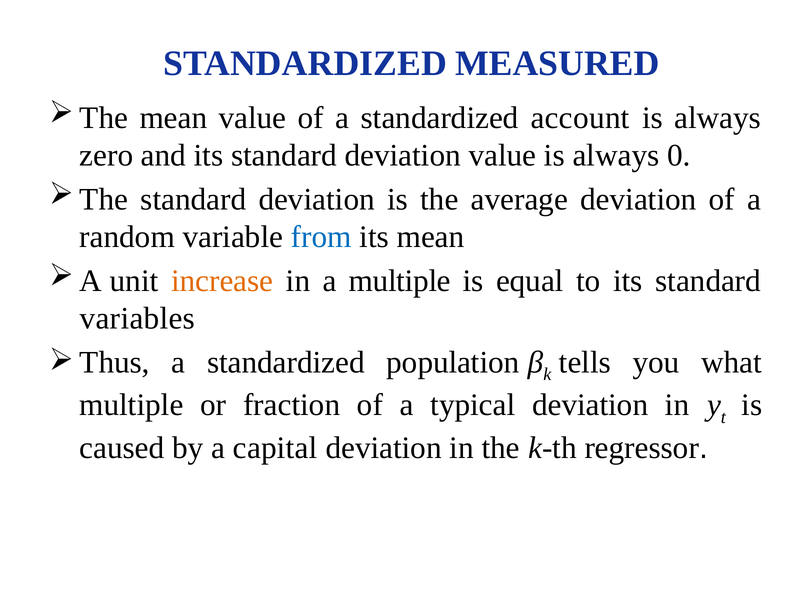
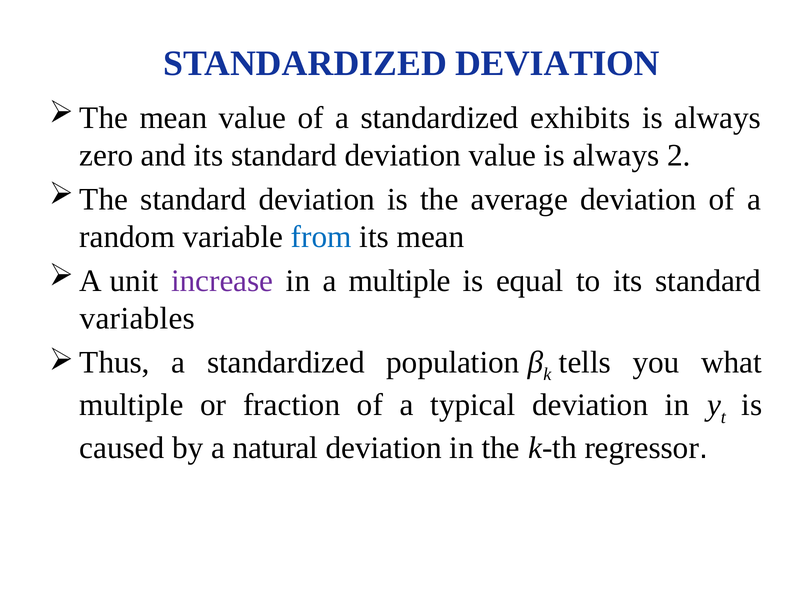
STANDARDIZED MEASURED: MEASURED -> DEVIATION
account: account -> exhibits
0: 0 -> 2
increase colour: orange -> purple
capital: capital -> natural
